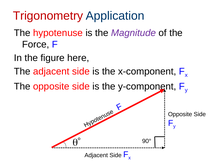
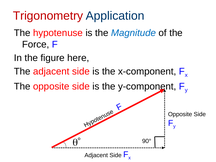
Magnitude colour: purple -> blue
